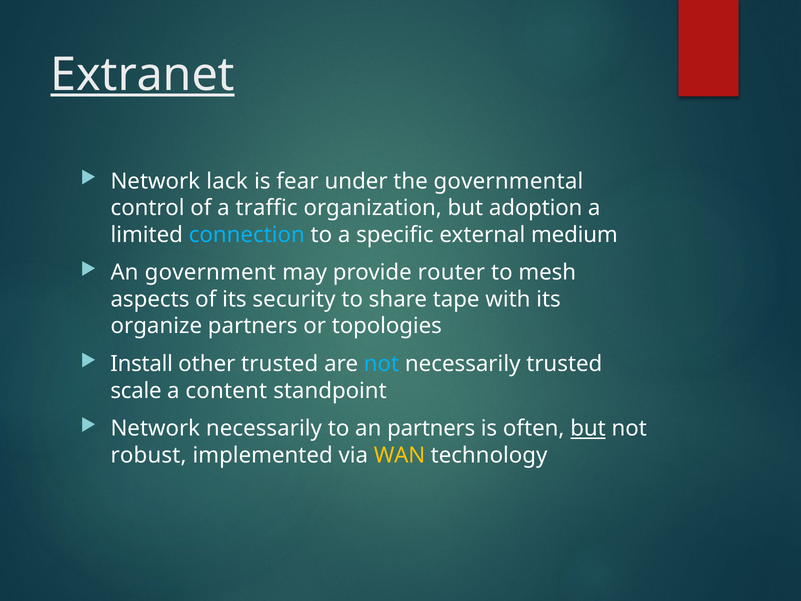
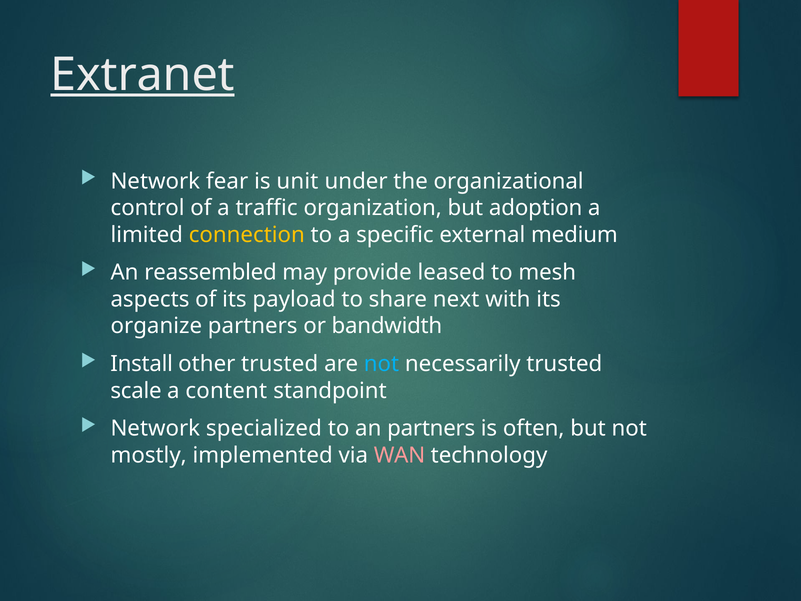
lack: lack -> fear
fear: fear -> unit
governmental: governmental -> organizational
connection colour: light blue -> yellow
government: government -> reassembled
router: router -> leased
security: security -> payload
tape: tape -> next
topologies: topologies -> bandwidth
Network necessarily: necessarily -> specialized
but at (588, 428) underline: present -> none
robust: robust -> mostly
WAN colour: yellow -> pink
